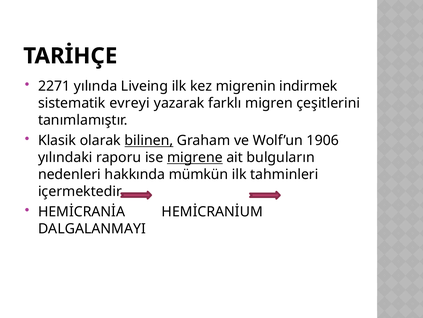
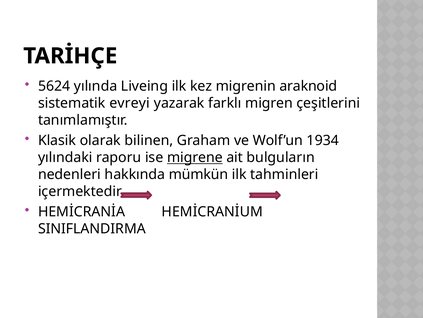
2271: 2271 -> 5624
indirmek: indirmek -> araknoid
bilinen underline: present -> none
1906: 1906 -> 1934
DALGALANMAYI: DALGALANMAYI -> SINIFLANDIRMA
